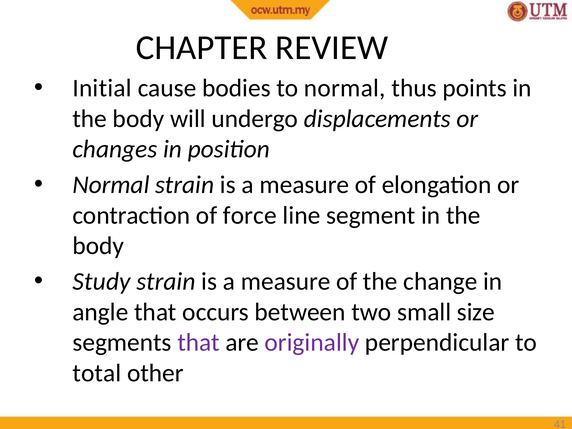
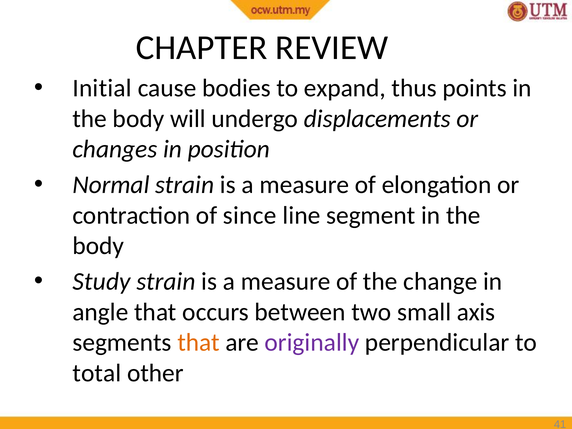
to normal: normal -> expand
force: force -> since
size: size -> axis
that at (199, 343) colour: purple -> orange
